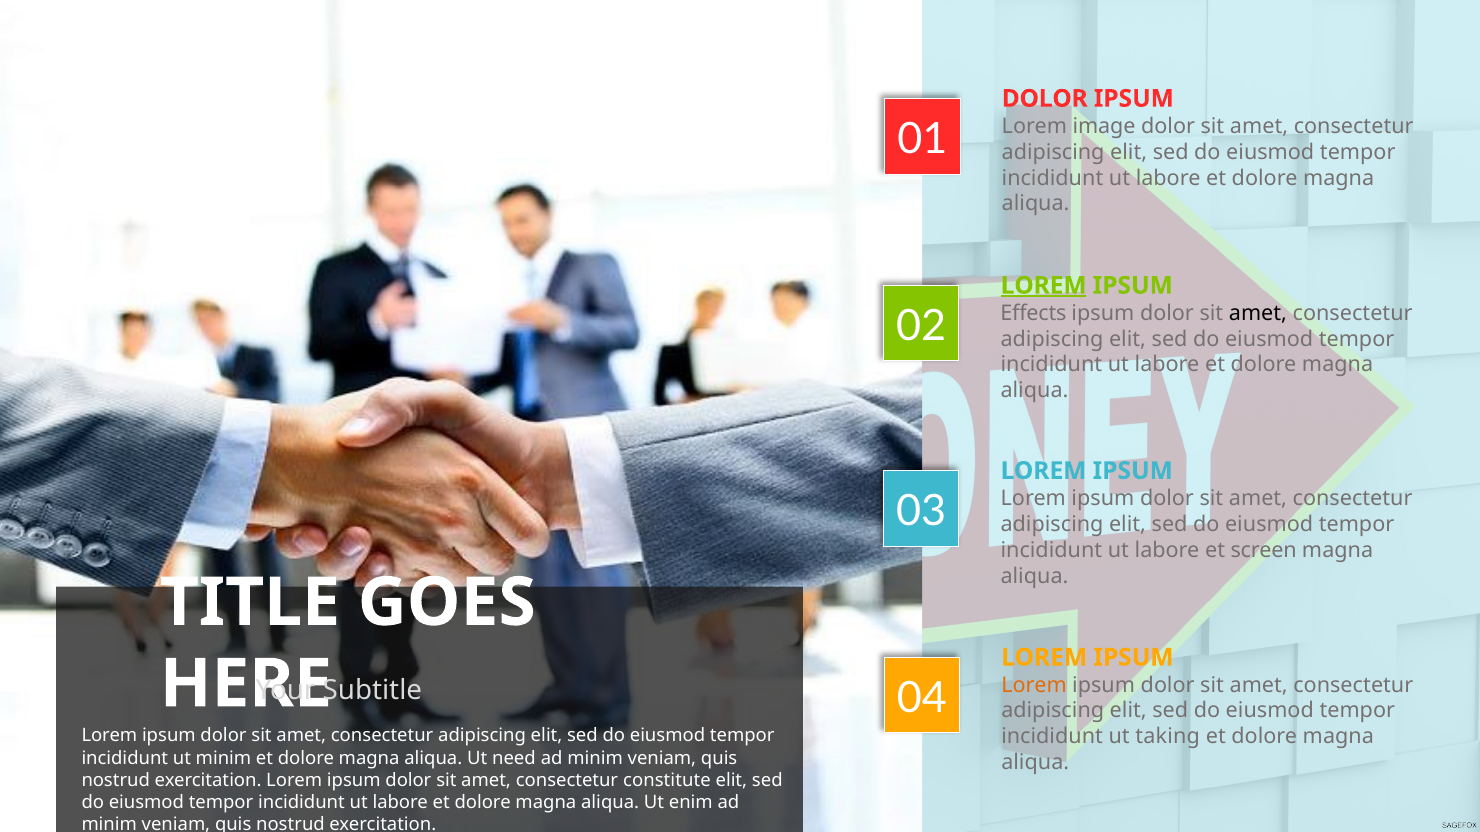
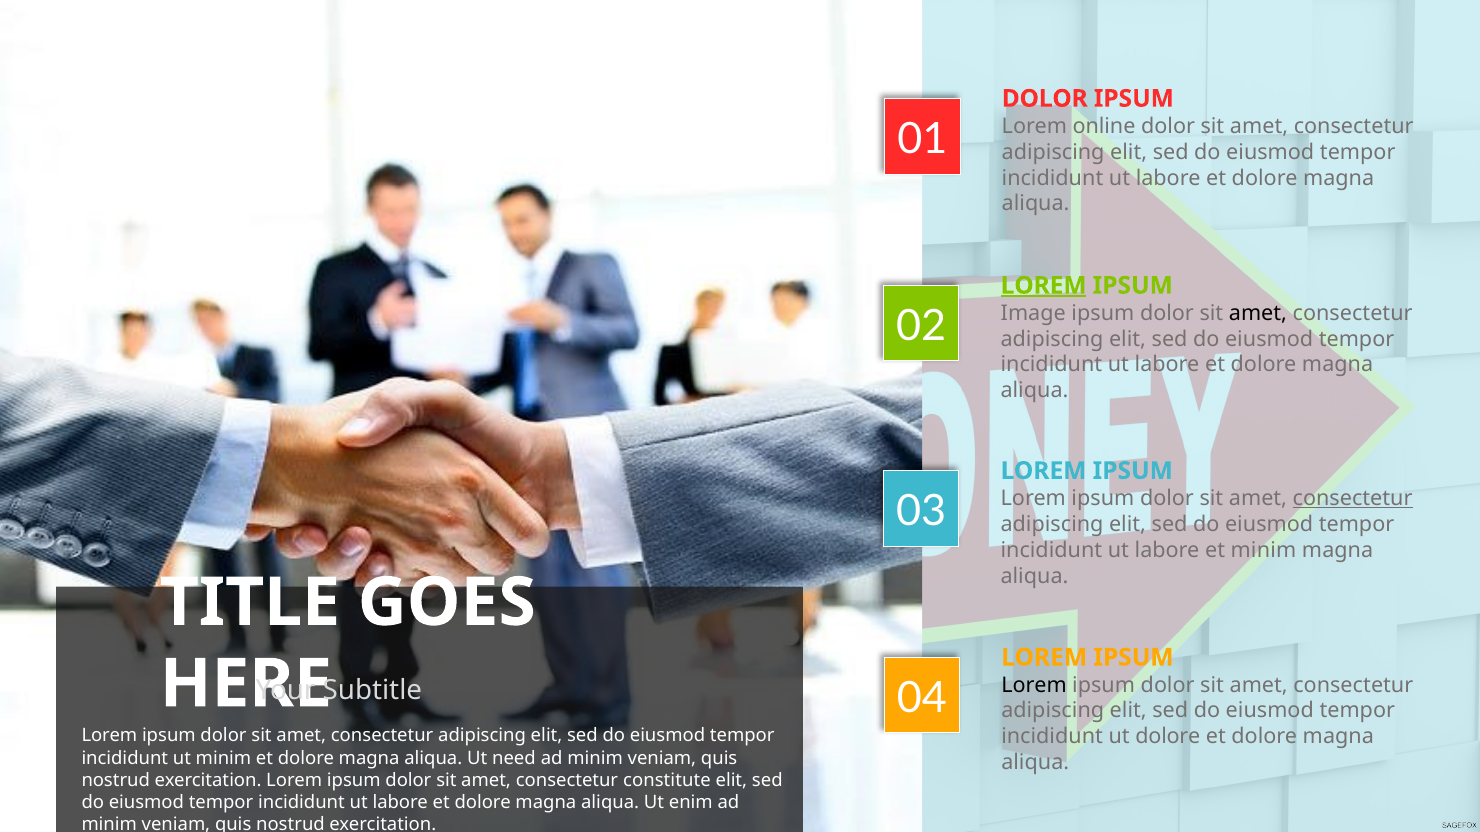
image: image -> online
Effects: Effects -> Image
consectetur at (1353, 499) underline: none -> present
et screen: screen -> minim
Lorem at (1034, 685) colour: orange -> black
ut taking: taking -> dolore
